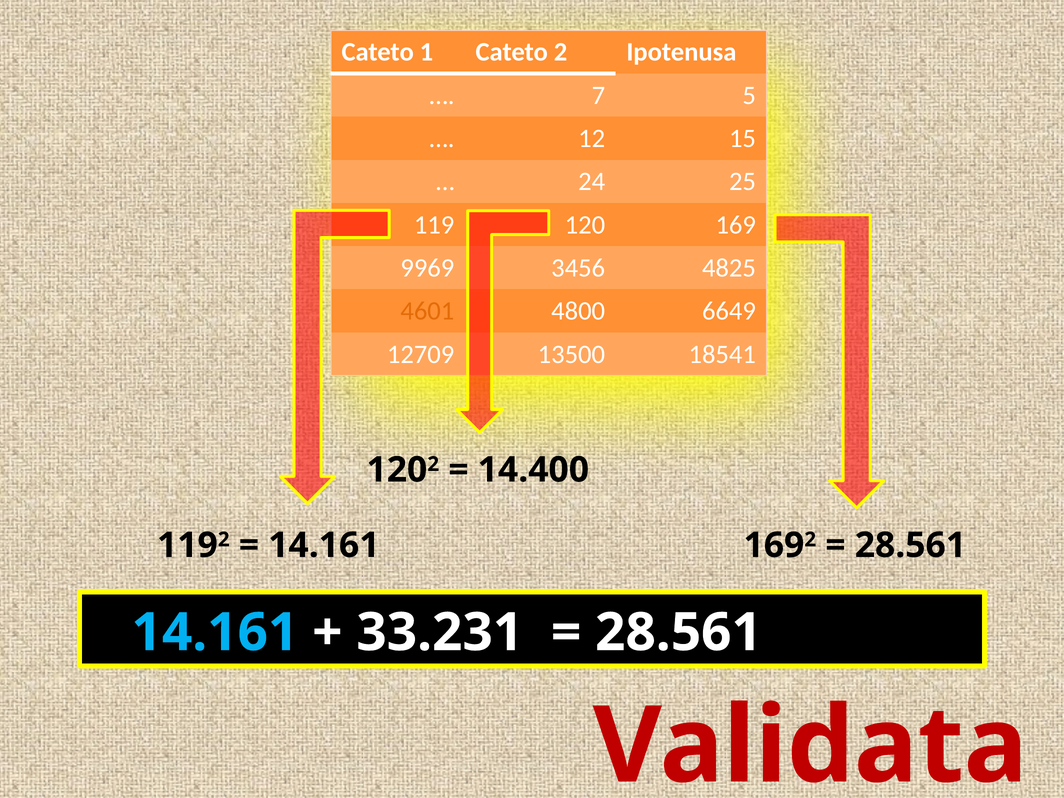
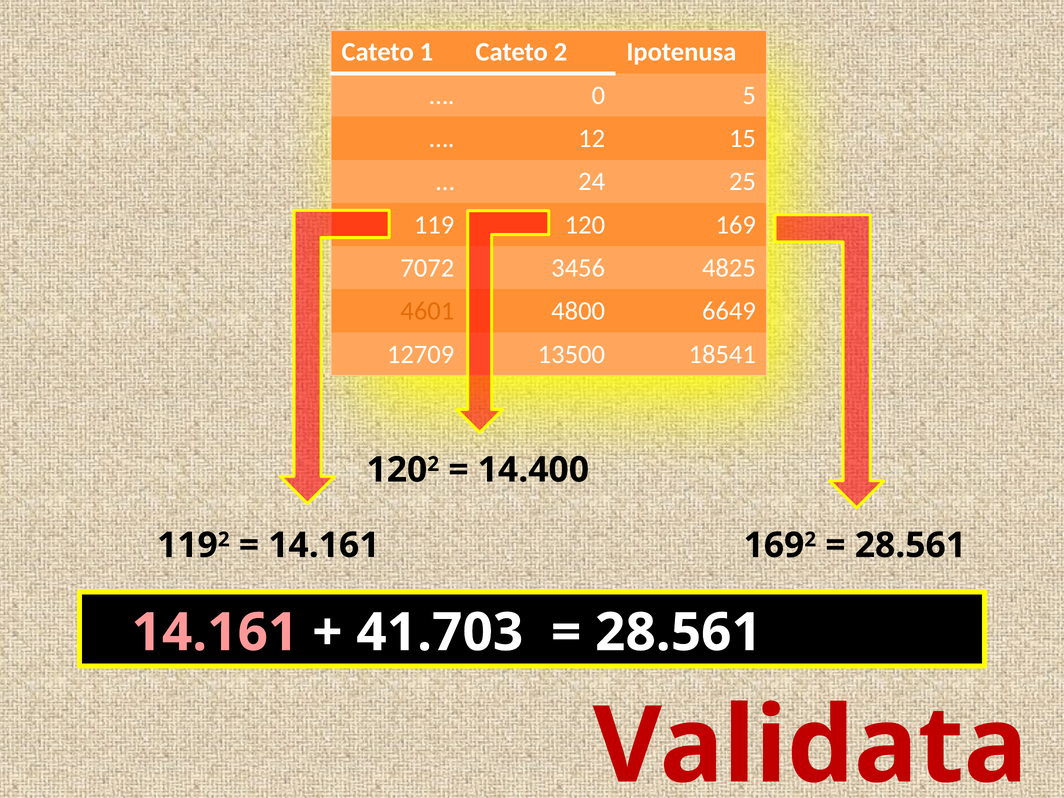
7: 7 -> 0
9969: 9969 -> 7072
14.161 at (215, 633) colour: light blue -> pink
33.231: 33.231 -> 41.703
